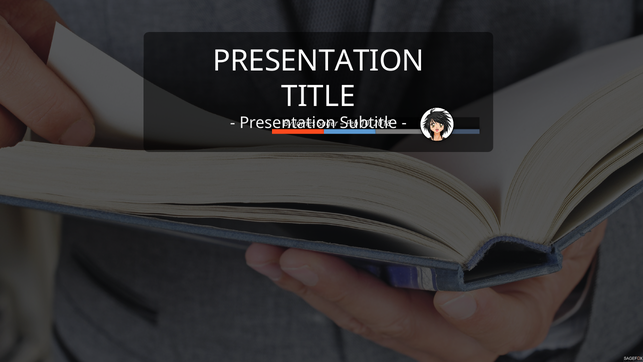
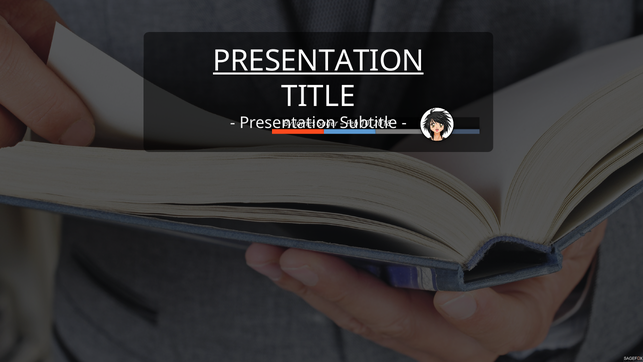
PRESENTATION at (318, 61) underline: none -> present
